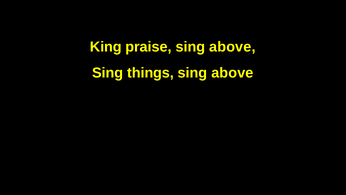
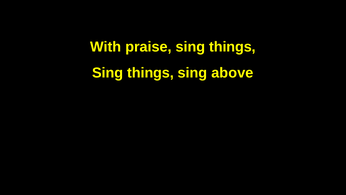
King: King -> With
praise sing above: above -> things
